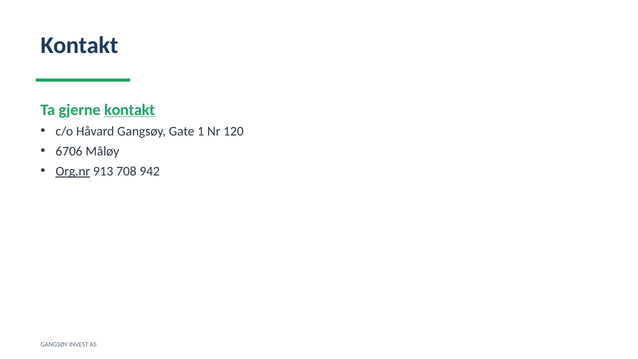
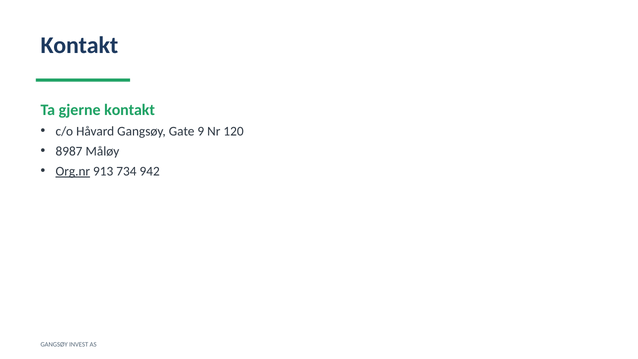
kontakt at (130, 110) underline: present -> none
1: 1 -> 9
6706: 6706 -> 8987
708: 708 -> 734
